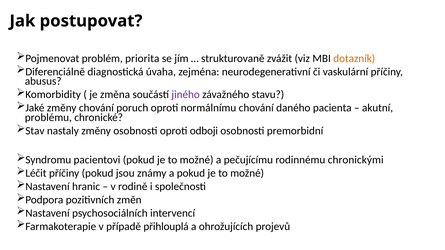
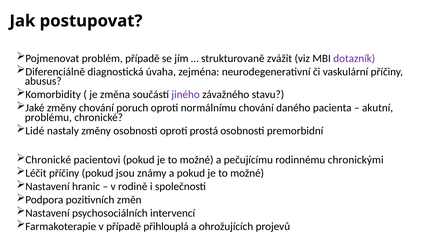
problém priorita: priorita -> případě
dotazník colour: orange -> purple
Stav: Stav -> Lidé
odboji: odboji -> prostá
Syndromu at (48, 160): Syndromu -> Chronické
